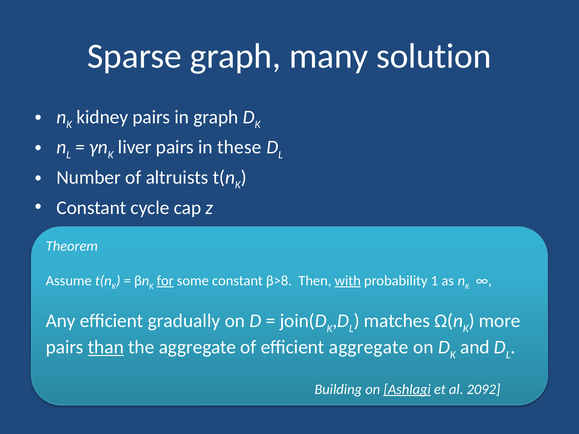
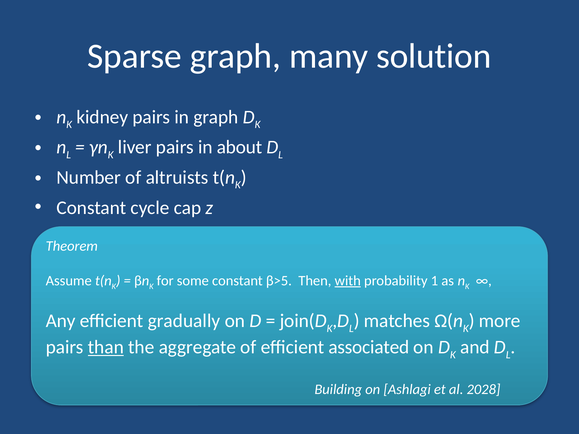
these: these -> about
for underline: present -> none
β>8: β>8 -> β>5
efficient aggregate: aggregate -> associated
Ashlagi underline: present -> none
2092: 2092 -> 2028
